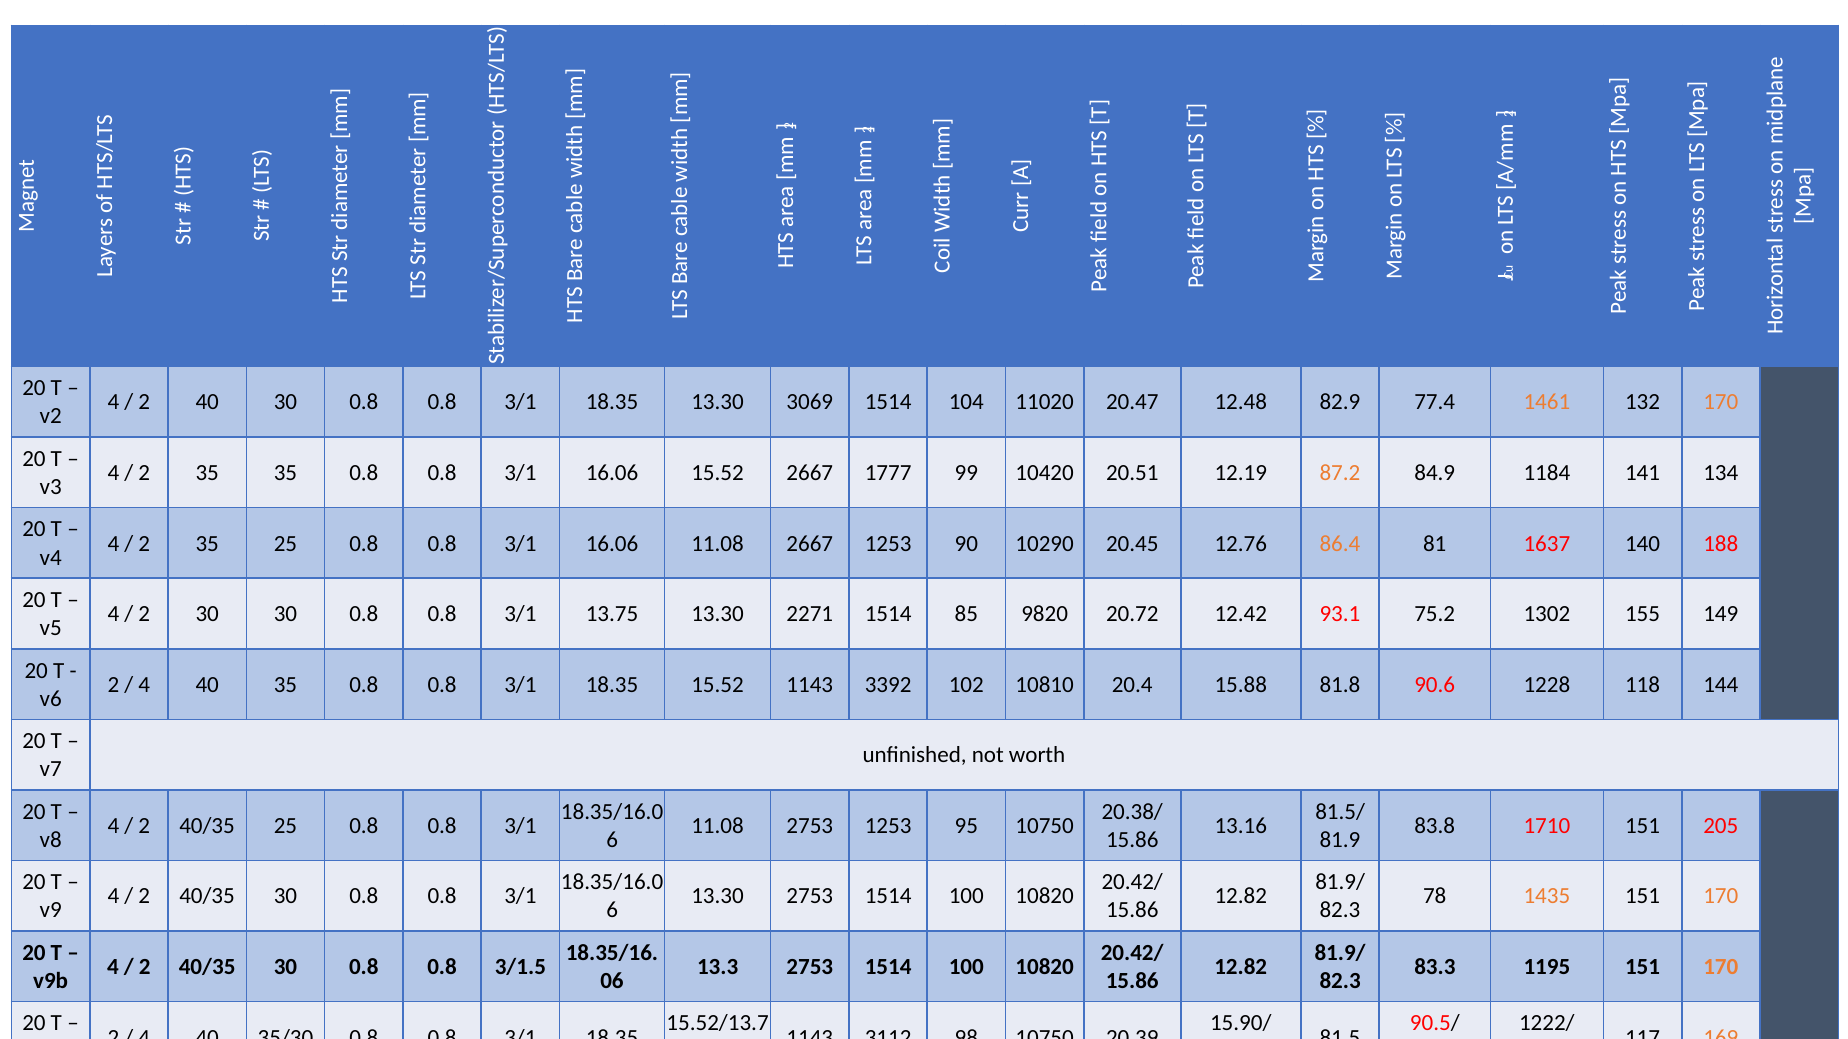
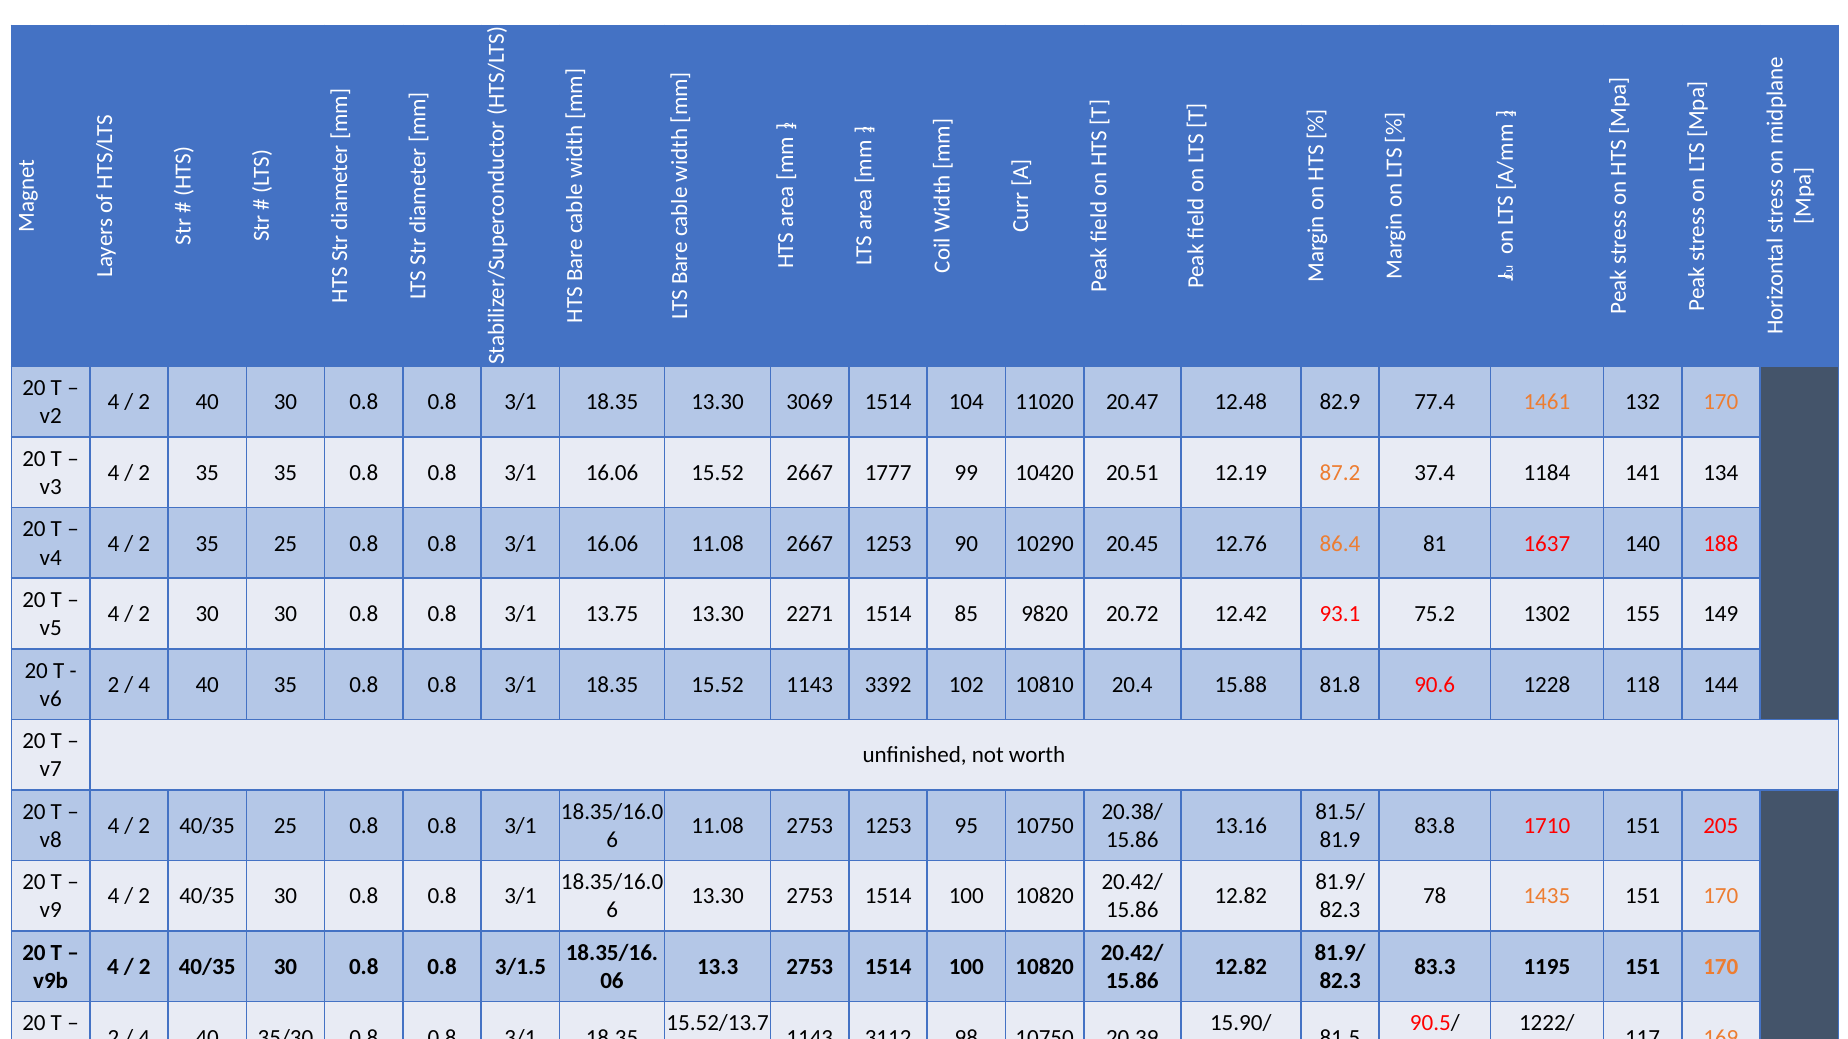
84.9: 84.9 -> 37.4
